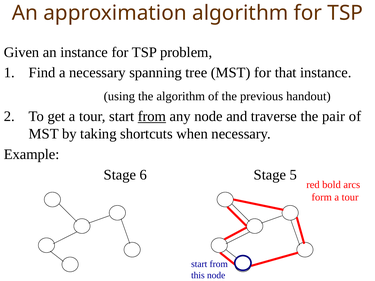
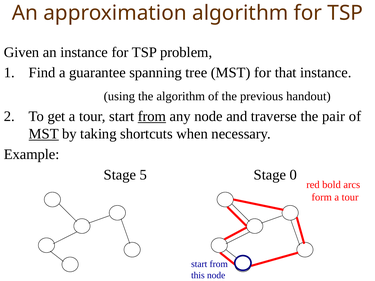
a necessary: necessary -> guarantee
MST at (44, 134) underline: none -> present
6: 6 -> 5
5: 5 -> 0
